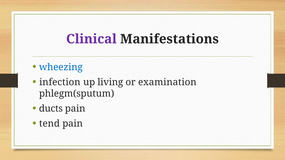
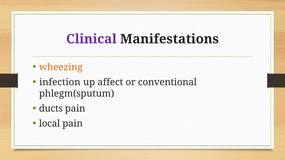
wheezing colour: blue -> orange
living: living -> affect
examination: examination -> conventional
tend: tend -> local
